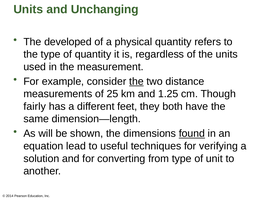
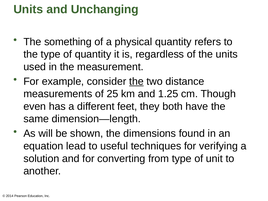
developed: developed -> something
fairly: fairly -> even
found underline: present -> none
